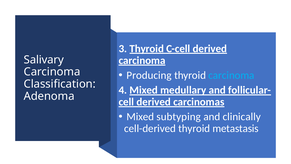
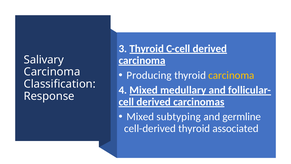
carcinoma at (231, 75) colour: light blue -> yellow
Adenoma: Adenoma -> Response
clinically: clinically -> germline
metastasis: metastasis -> associated
